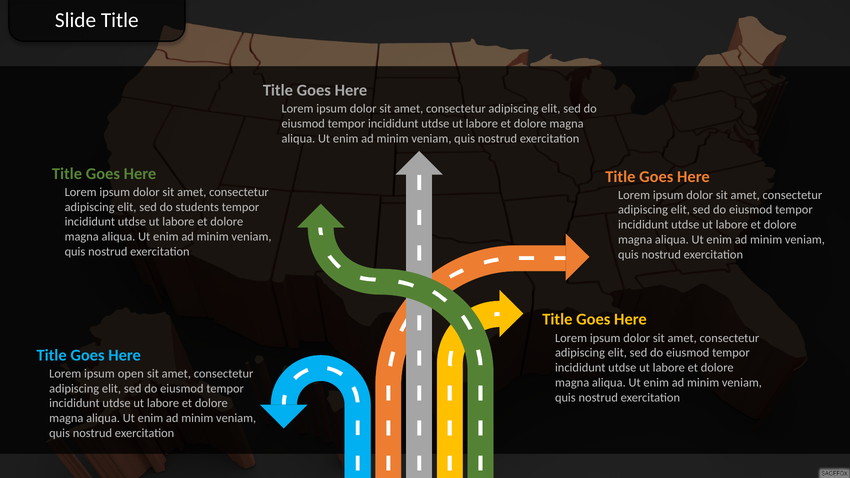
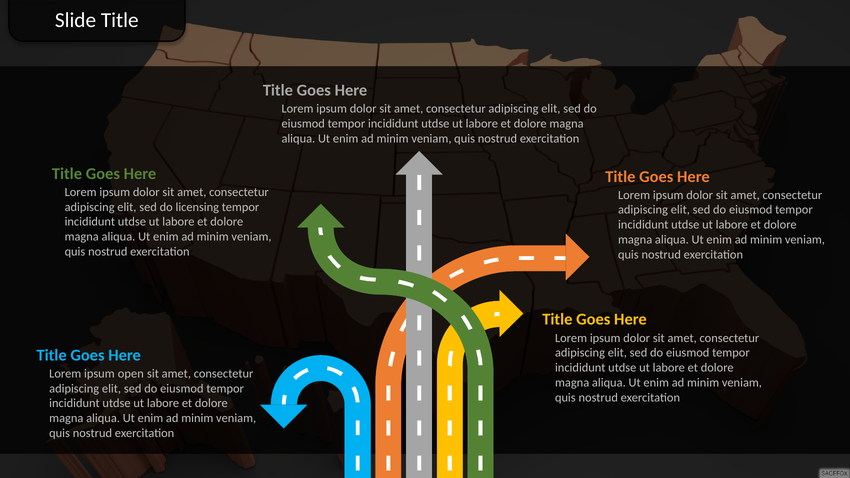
students: students -> licensing
